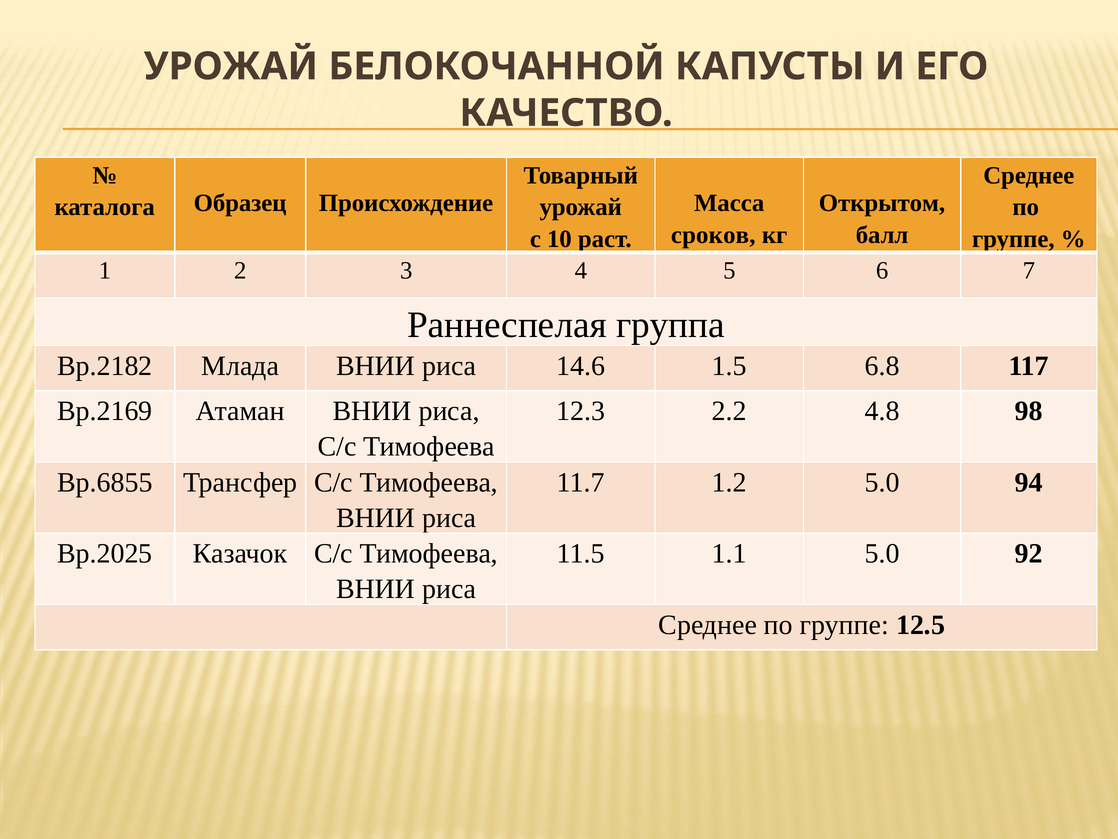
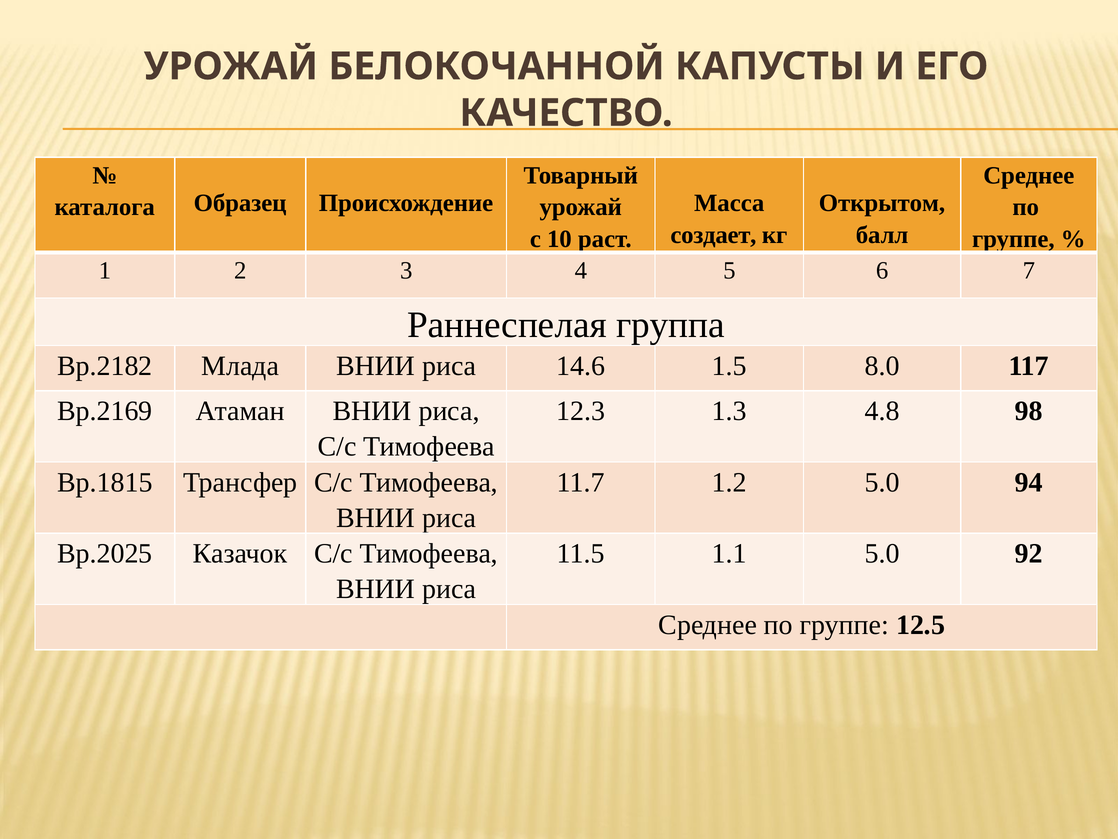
сроков: сроков -> создает
6.8: 6.8 -> 8.0
2.2: 2.2 -> 1.3
Вр.6855: Вр.6855 -> Вр.1815
